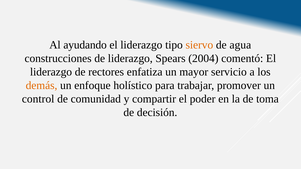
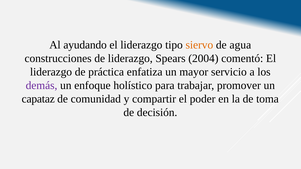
rectores: rectores -> práctica
demás colour: orange -> purple
control: control -> capataz
